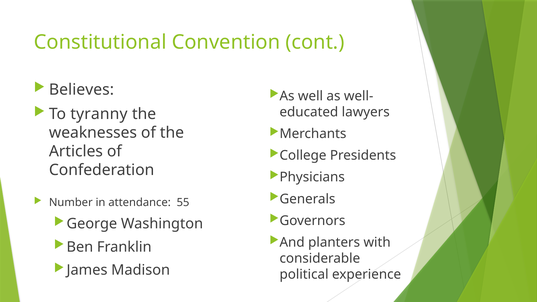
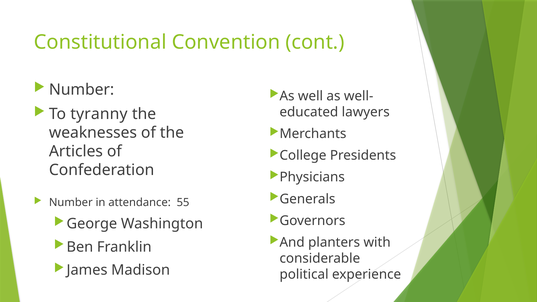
Believes at (81, 90): Believes -> Number
